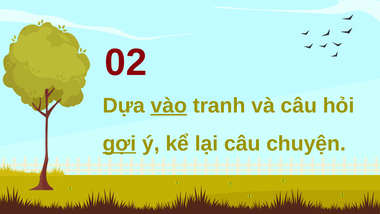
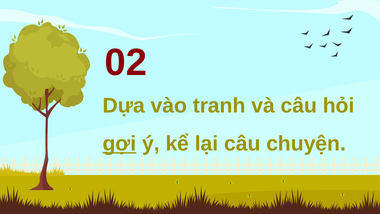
vào underline: present -> none
